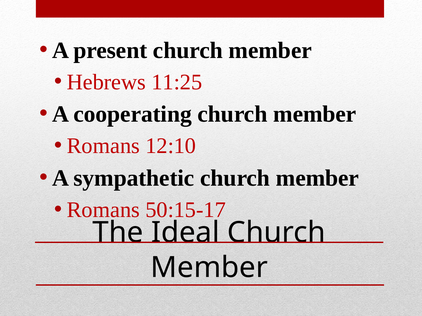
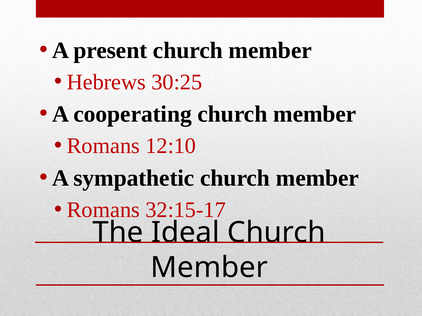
11:25: 11:25 -> 30:25
50:15-17: 50:15-17 -> 32:15-17
